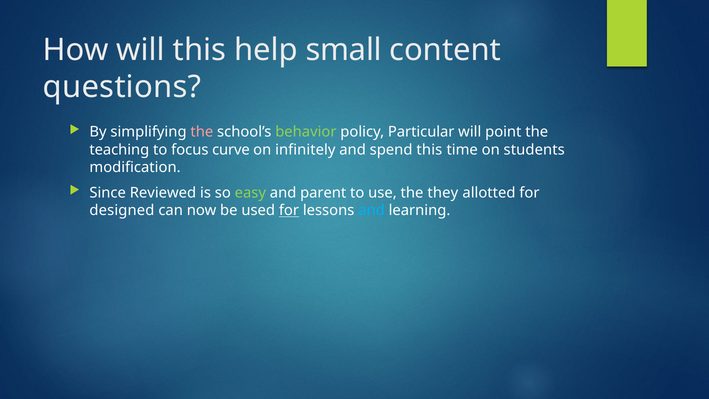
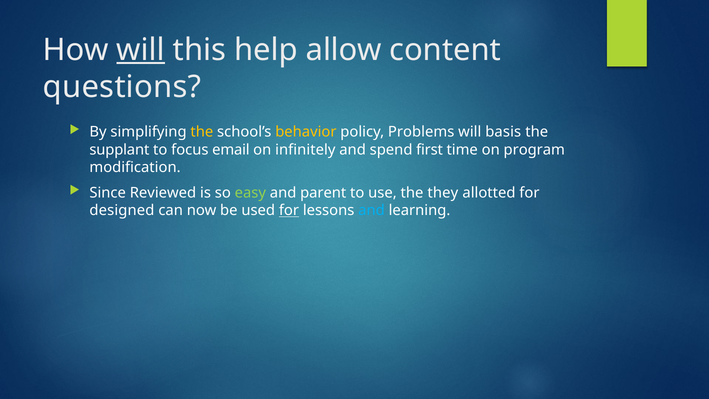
will at (141, 50) underline: none -> present
small: small -> allow
the at (202, 132) colour: pink -> yellow
behavior colour: light green -> yellow
Particular: Particular -> Problems
point: point -> basis
teaching: teaching -> supplant
curve: curve -> email
spend this: this -> first
students: students -> program
